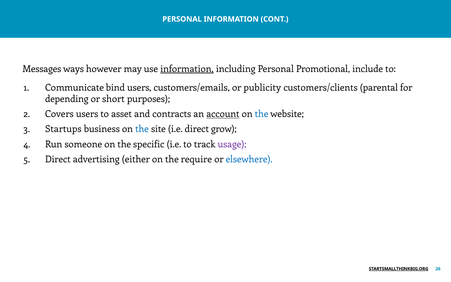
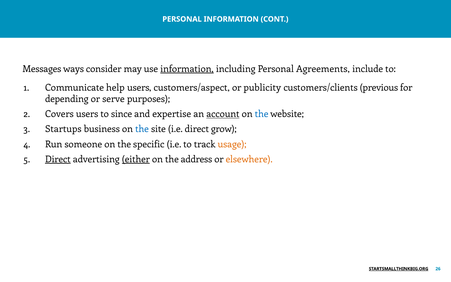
however: however -> consider
Promotional: Promotional -> Agreements
bind: bind -> help
customers/emails: customers/emails -> customers/aspect
parental: parental -> previous
short: short -> serve
asset: asset -> since
contracts: contracts -> expertise
usage colour: purple -> orange
Direct at (58, 159) underline: none -> present
either underline: none -> present
require: require -> address
elsewhere colour: blue -> orange
